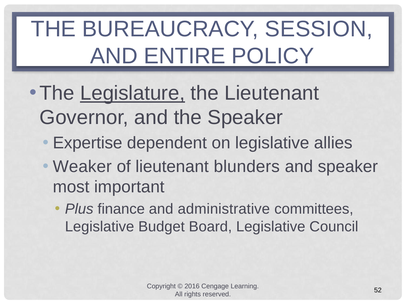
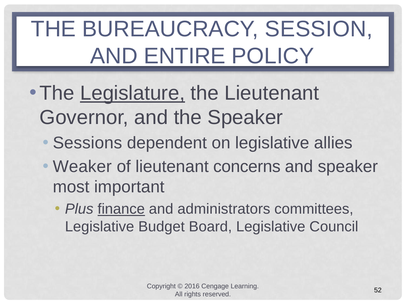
Expertise: Expertise -> Sessions
blunders: blunders -> concerns
finance underline: none -> present
administrative: administrative -> administrators
